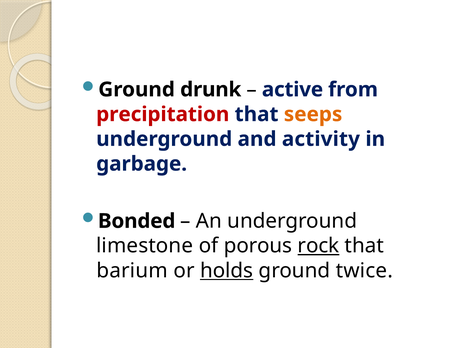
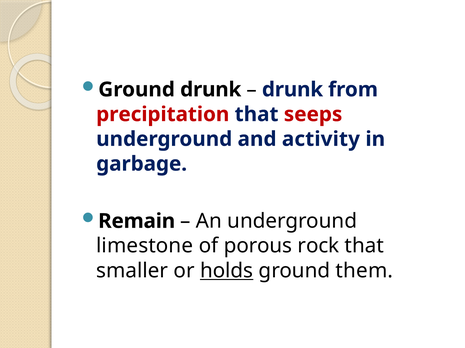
active at (293, 90): active -> drunk
seeps colour: orange -> red
Bonded: Bonded -> Remain
rock underline: present -> none
barium: barium -> smaller
twice: twice -> them
